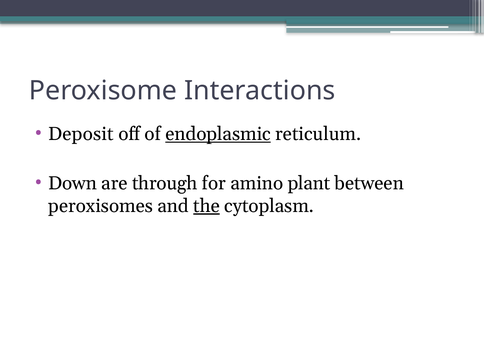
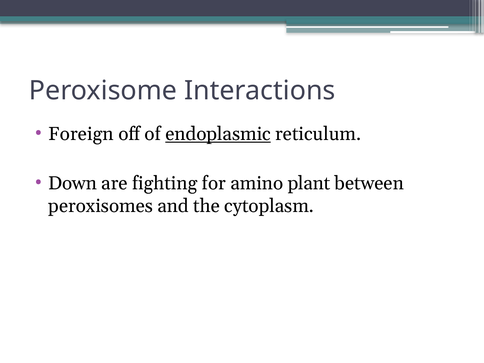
Deposit: Deposit -> Foreign
through: through -> fighting
the underline: present -> none
